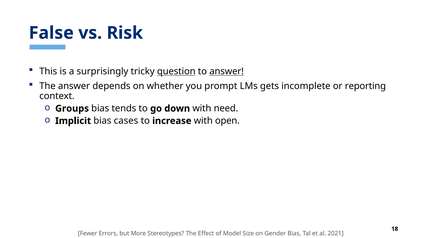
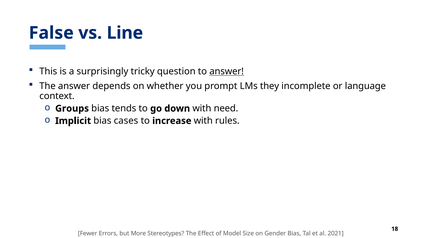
Risk: Risk -> Line
question underline: present -> none
gets: gets -> they
reporting: reporting -> language
open: open -> rules
